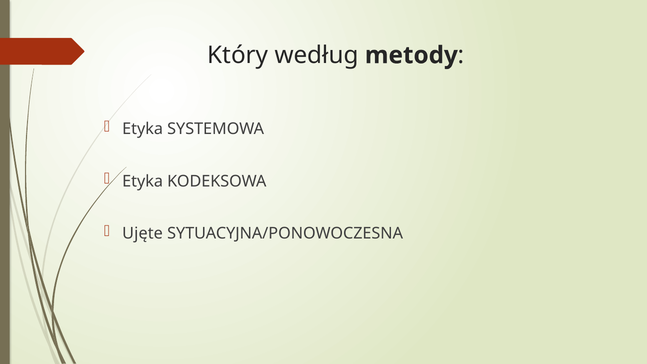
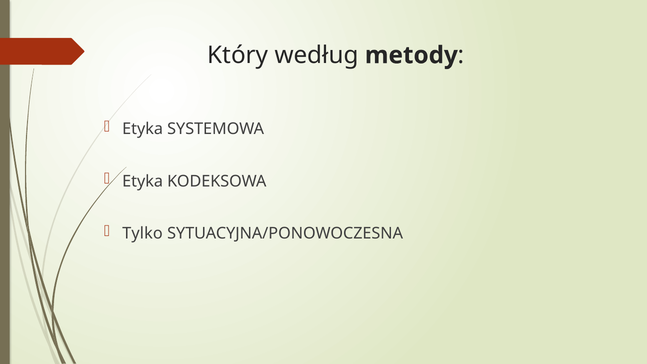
Ujęte: Ujęte -> Tylko
